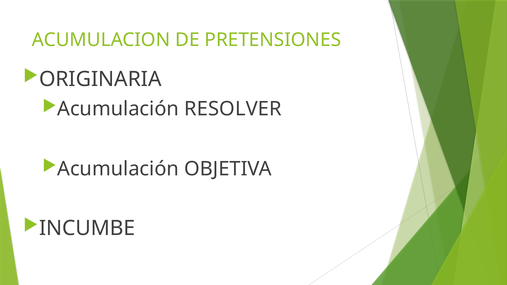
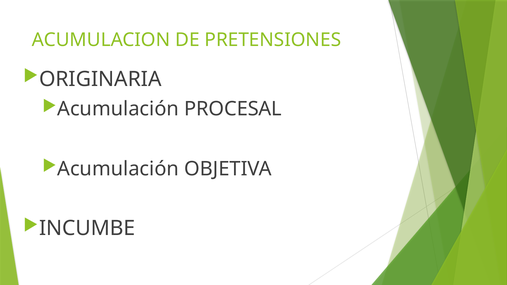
RESOLVER: RESOLVER -> PROCESAL
